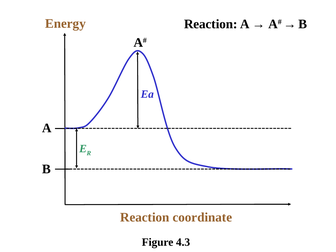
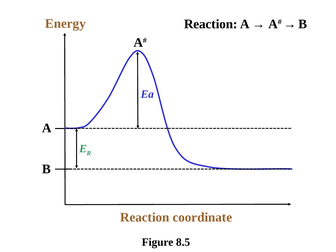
4.3: 4.3 -> 8.5
